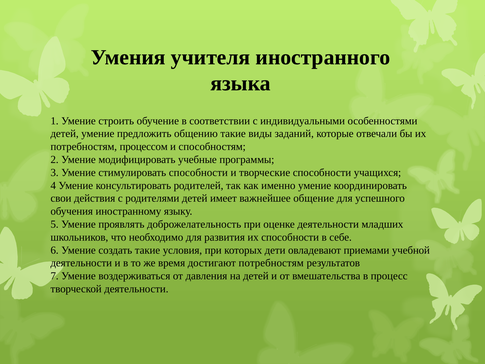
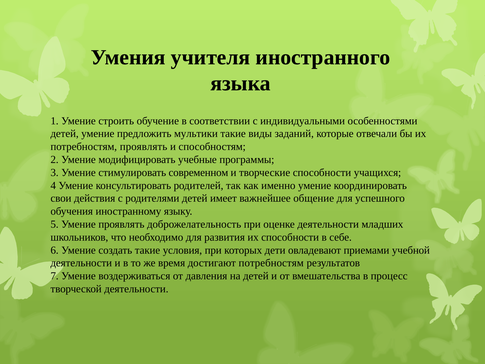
общению: общению -> мультики
потребностям процессом: процессом -> проявлять
стимулировать способности: способности -> современном
